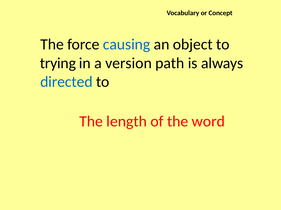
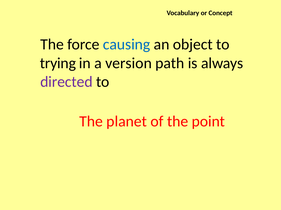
directed colour: blue -> purple
length: length -> planet
word: word -> point
